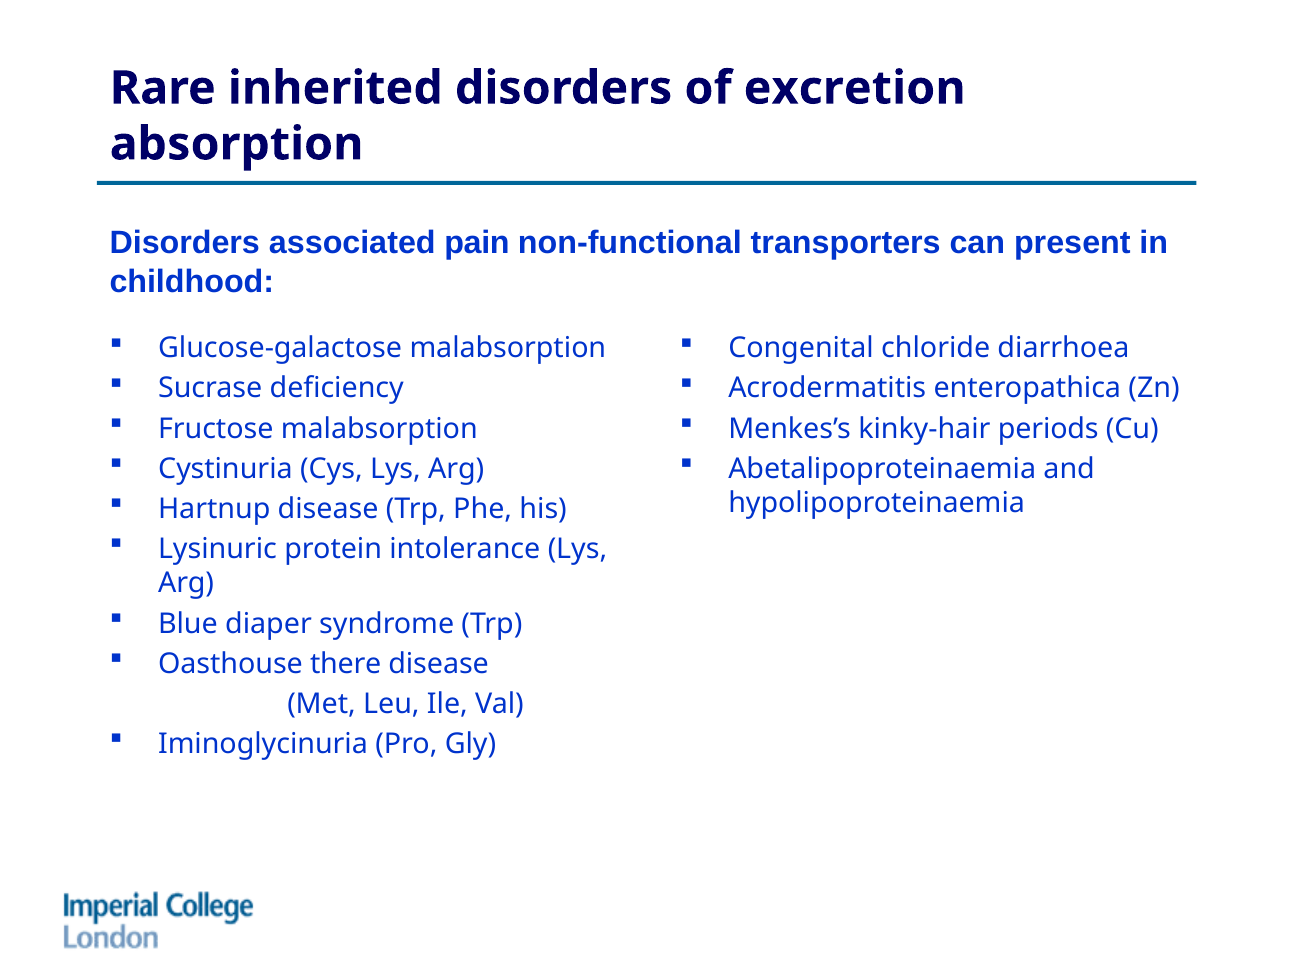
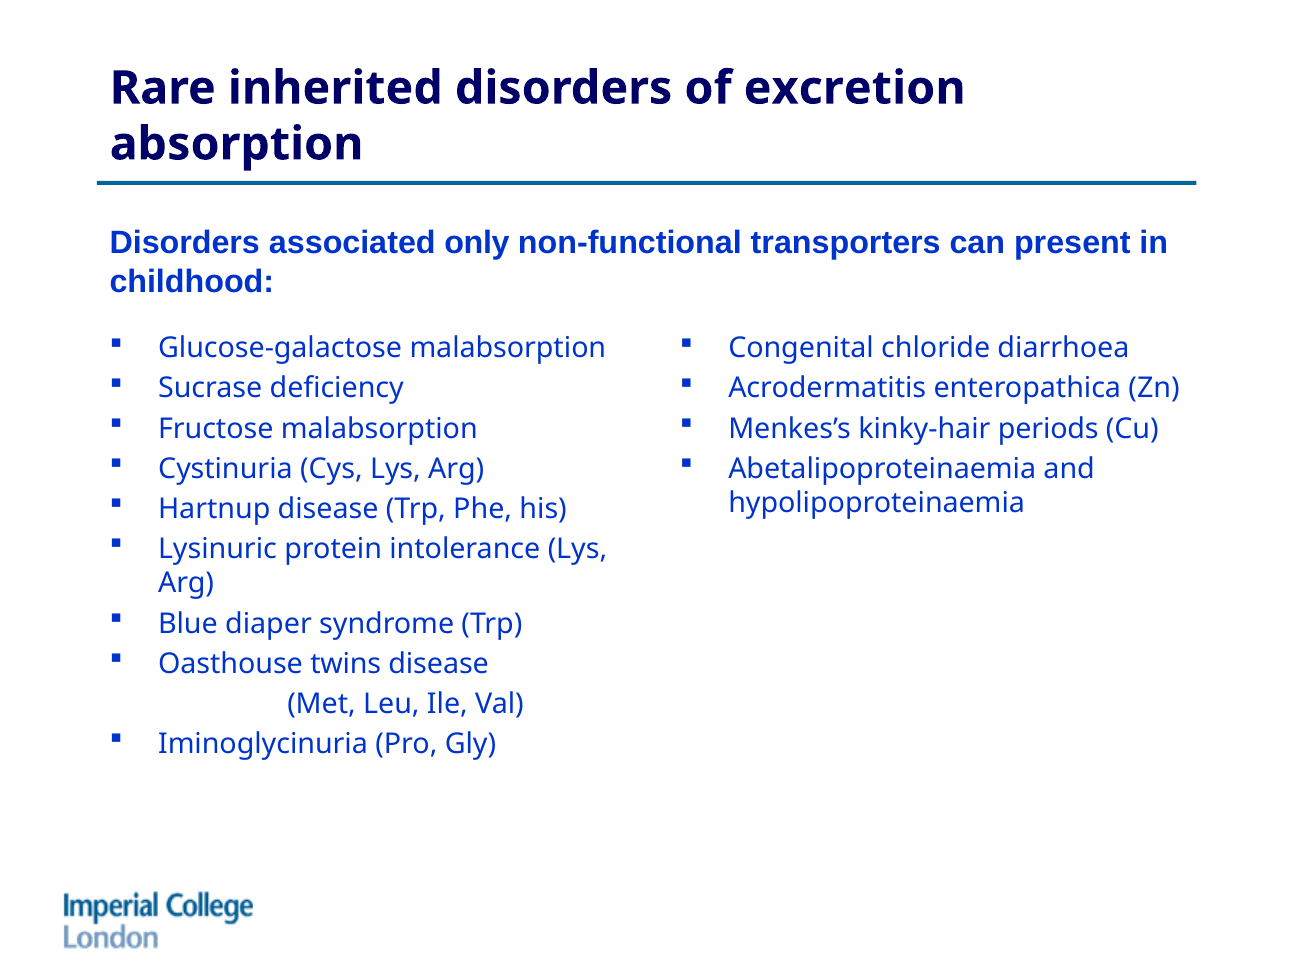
pain: pain -> only
there: there -> twins
